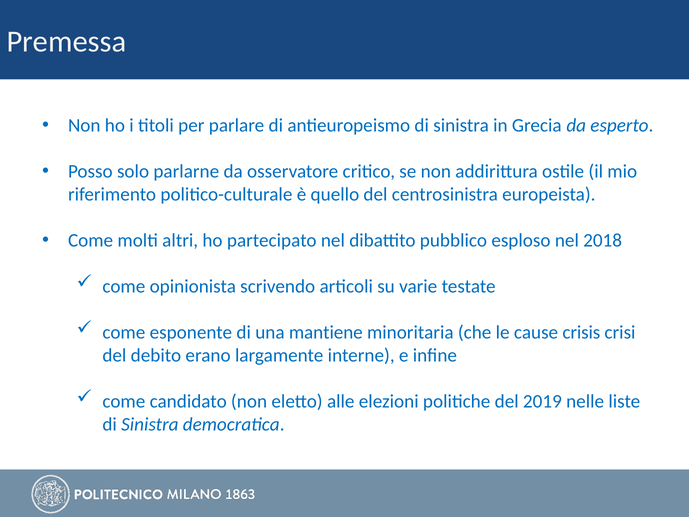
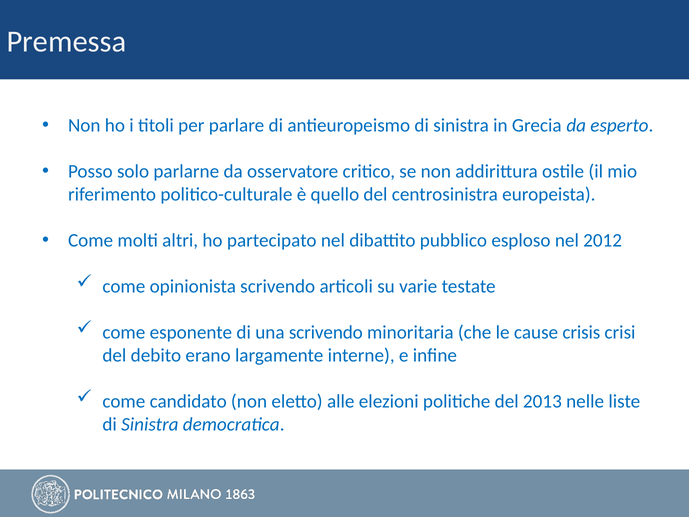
2018: 2018 -> 2012
una mantiene: mantiene -> scrivendo
2019: 2019 -> 2013
